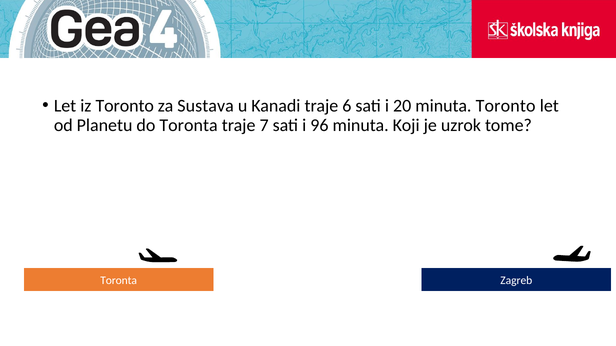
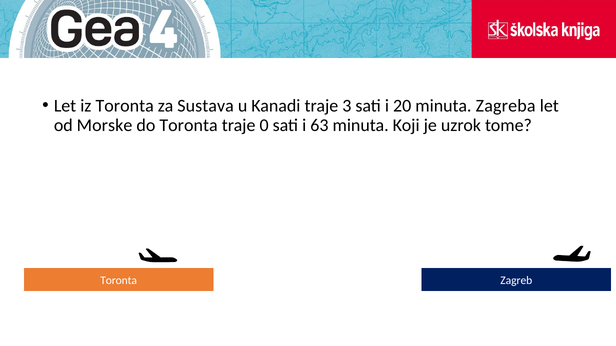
iz Toronto: Toronto -> Toronta
6: 6 -> 3
minuta Toronto: Toronto -> Zagreba
Planetu: Planetu -> Morske
7: 7 -> 0
96: 96 -> 63
